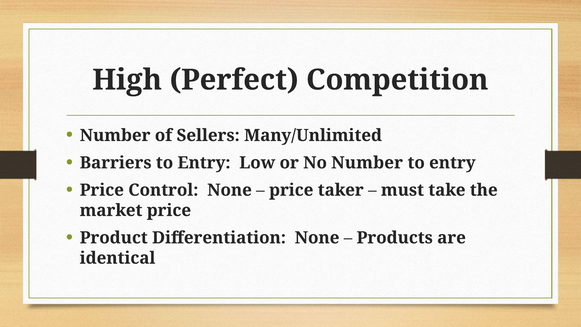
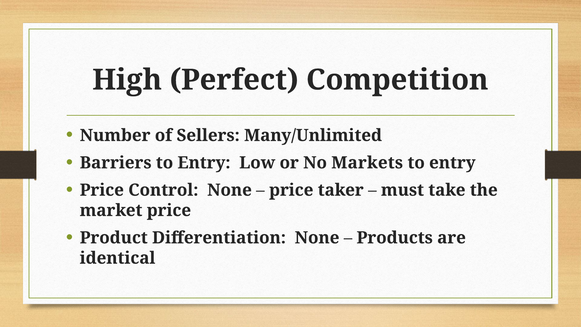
No Number: Number -> Markets
